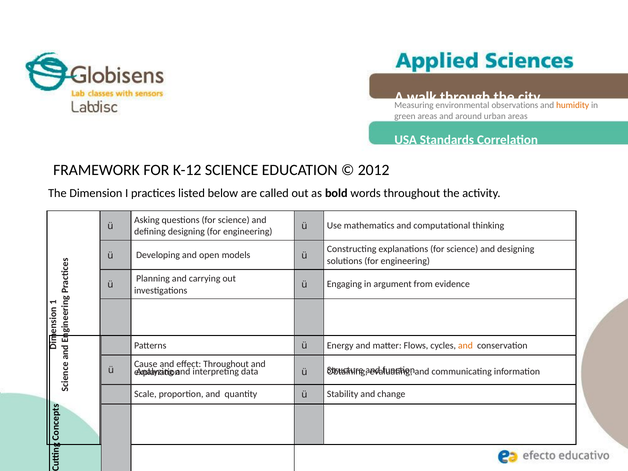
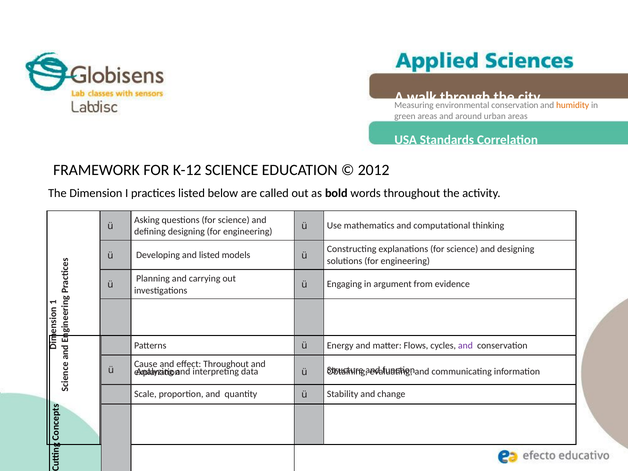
observations at (515, 105): observations -> conservation
and open: open -> listed
and at (465, 345) colour: orange -> purple
